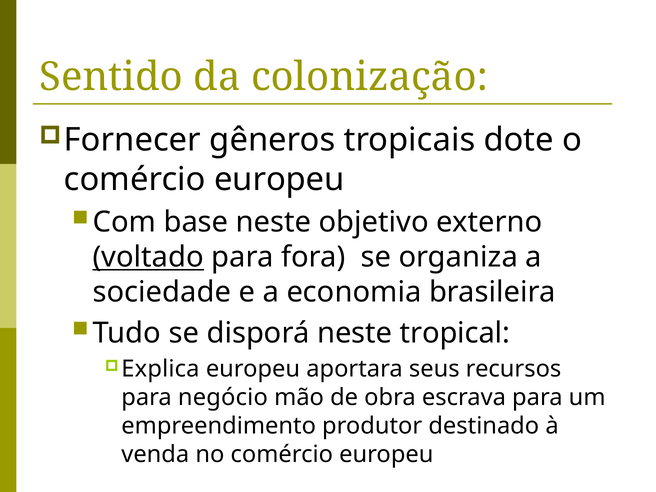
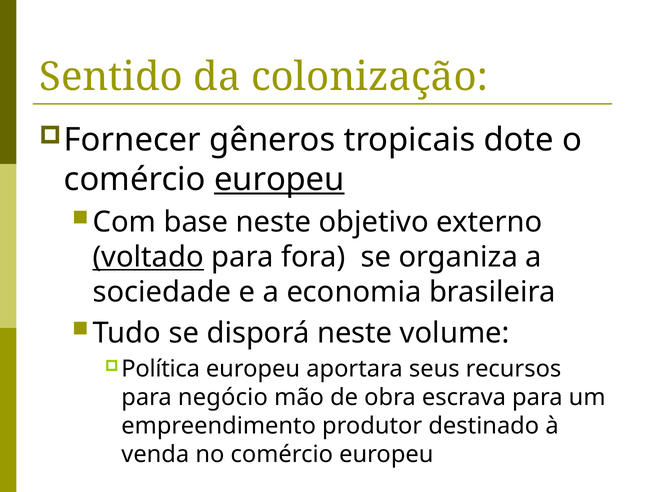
europeu at (279, 179) underline: none -> present
tropical: tropical -> volume
Explica: Explica -> Política
